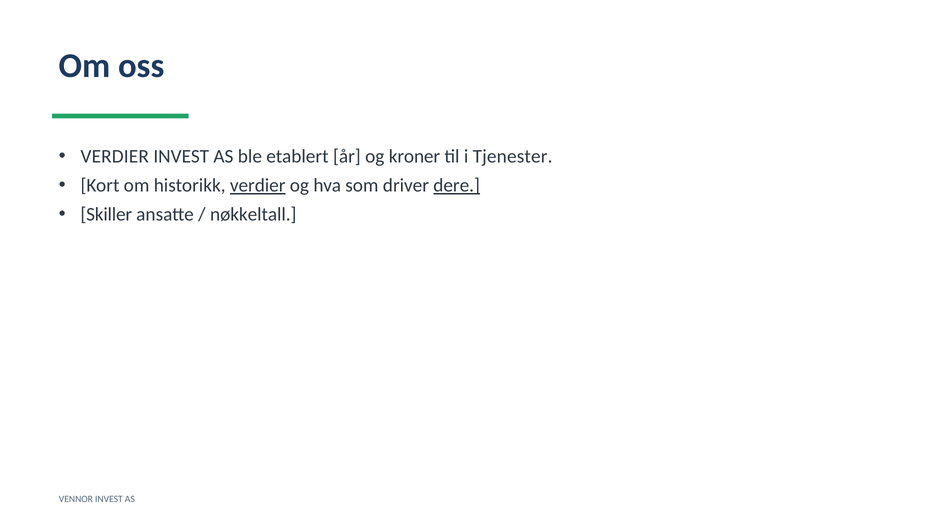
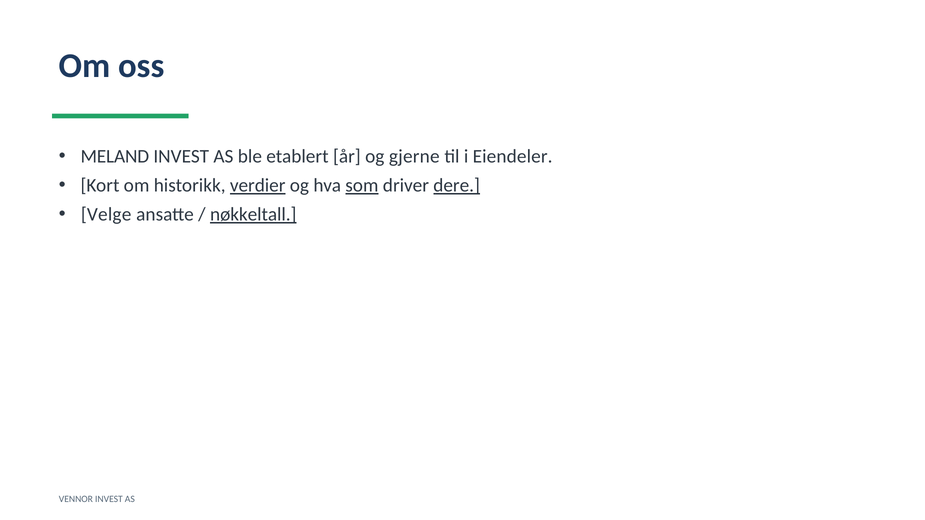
VERDIER at (115, 157): VERDIER -> MELAND
kroner: kroner -> gjerne
Tjenester: Tjenester -> Eiendeler
som underline: none -> present
Skiller: Skiller -> Velge
nøkkeltall underline: none -> present
